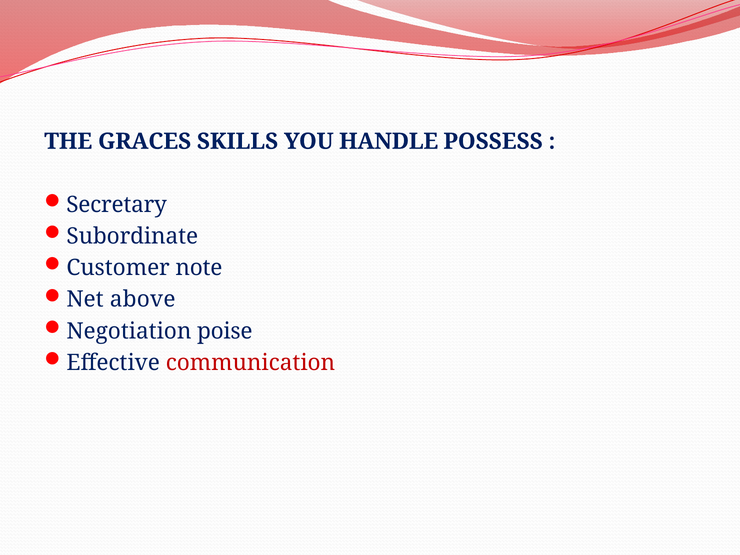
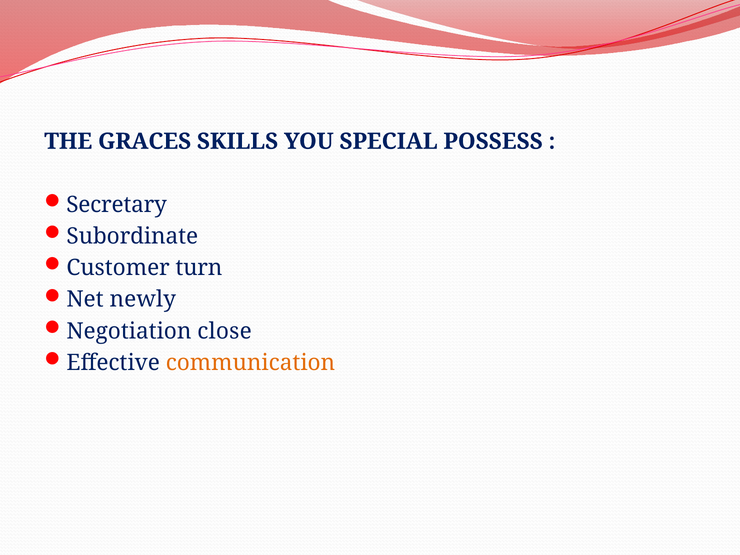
HANDLE: HANDLE -> SPECIAL
note: note -> turn
above: above -> newly
poise: poise -> close
communication colour: red -> orange
